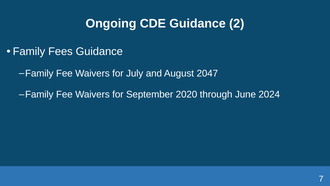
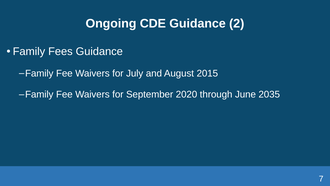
2047: 2047 -> 2015
2024: 2024 -> 2035
